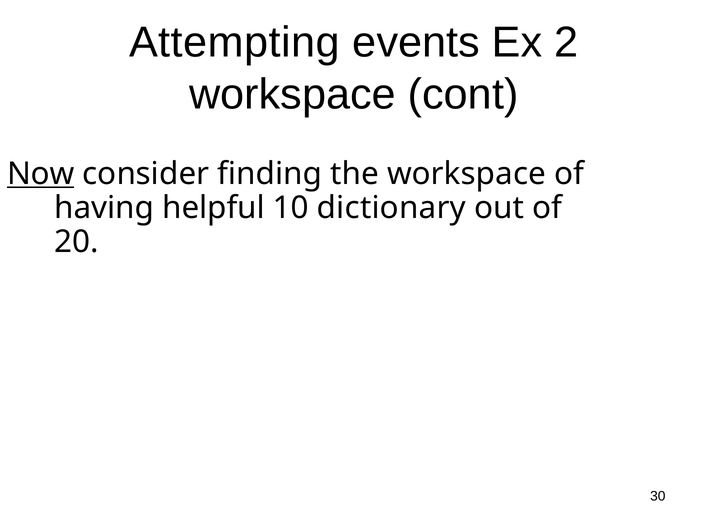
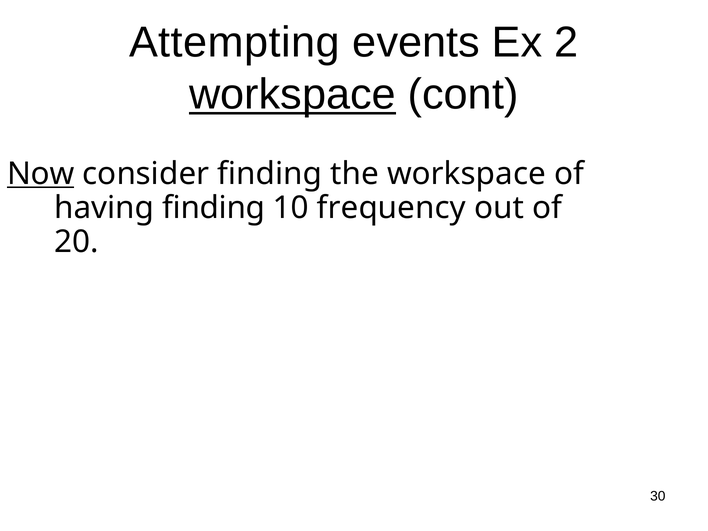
workspace at (293, 94) underline: none -> present
having helpful: helpful -> finding
dictionary: dictionary -> frequency
